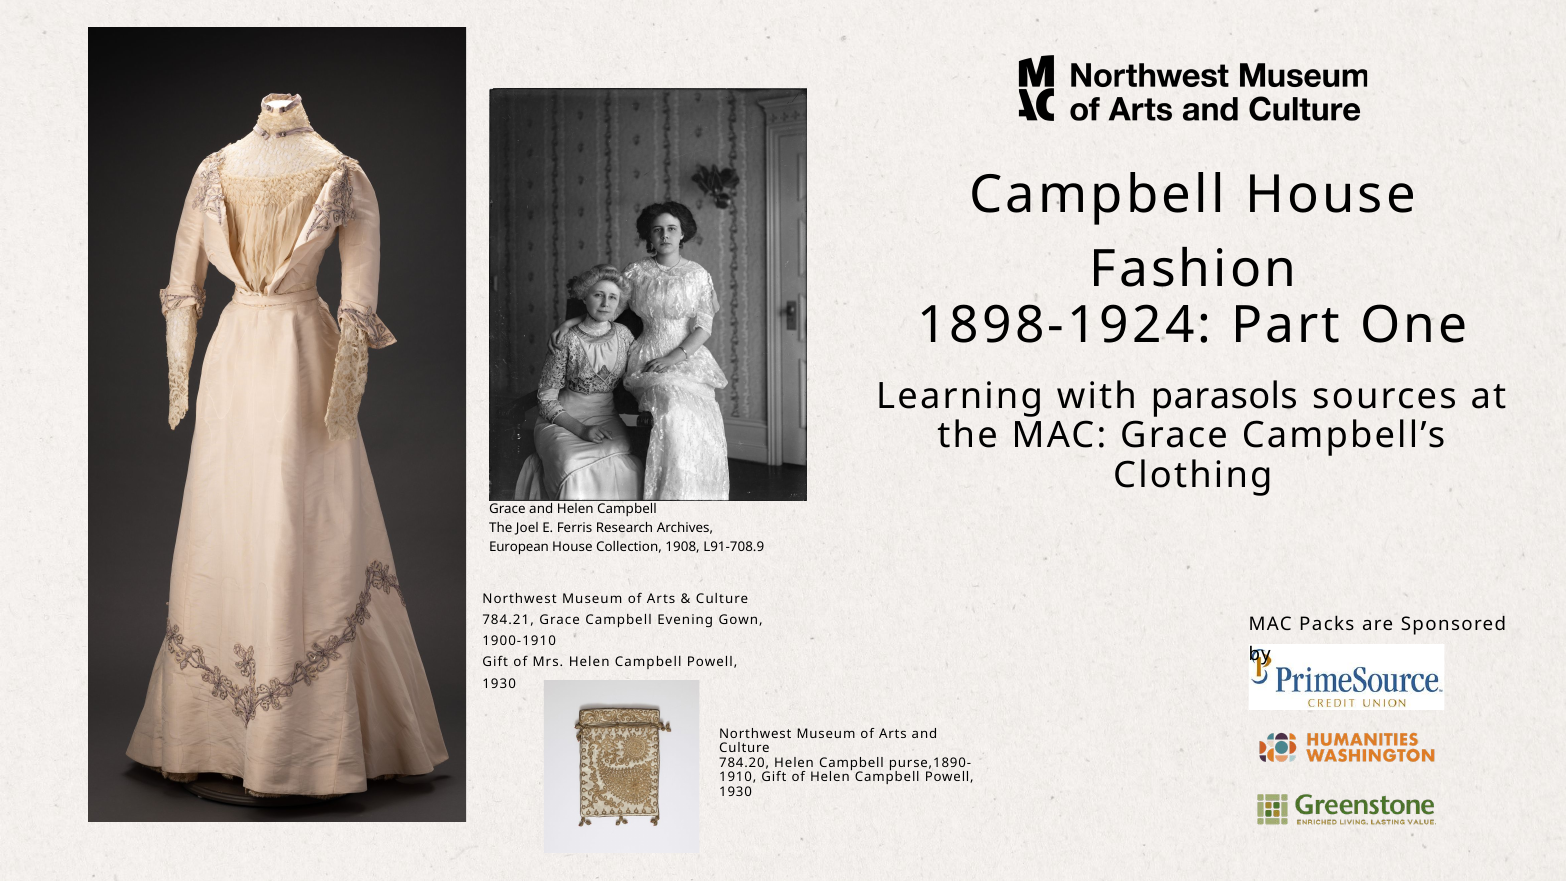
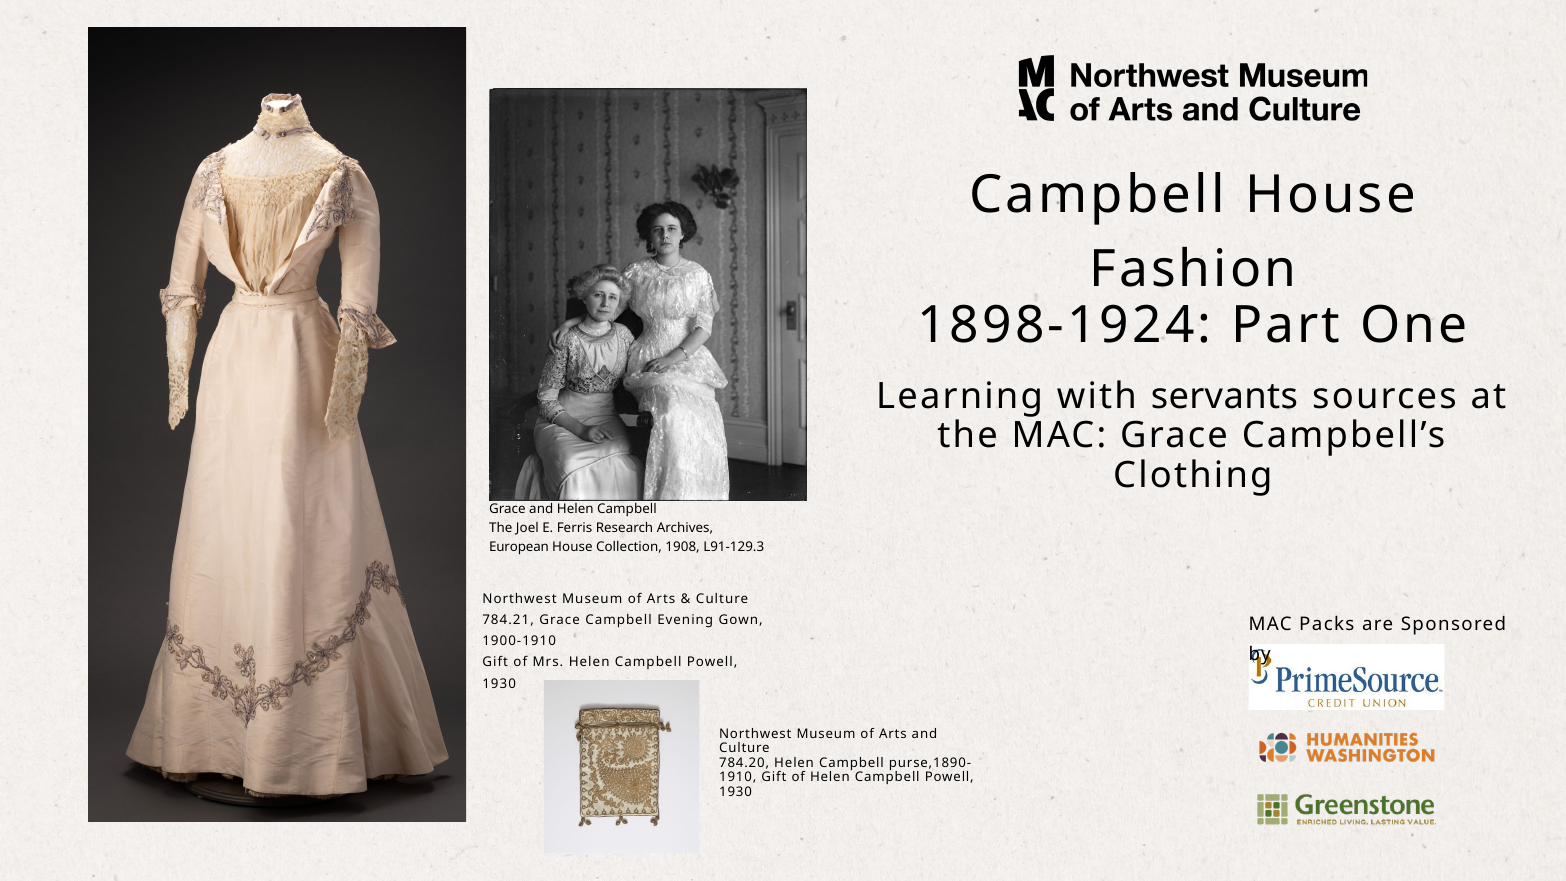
parasols: parasols -> servants
L91-708.9: L91-708.9 -> L91-129.3
